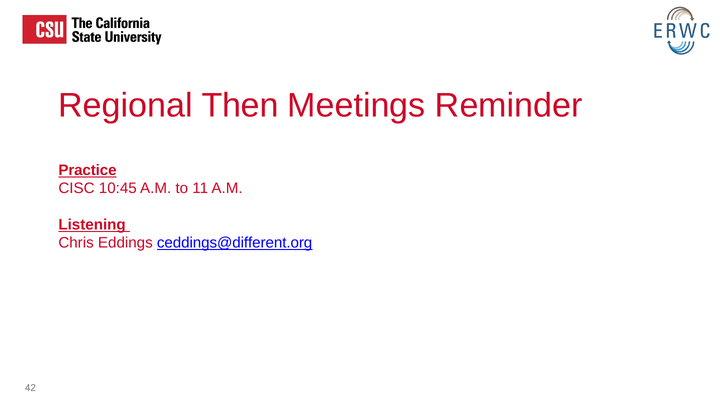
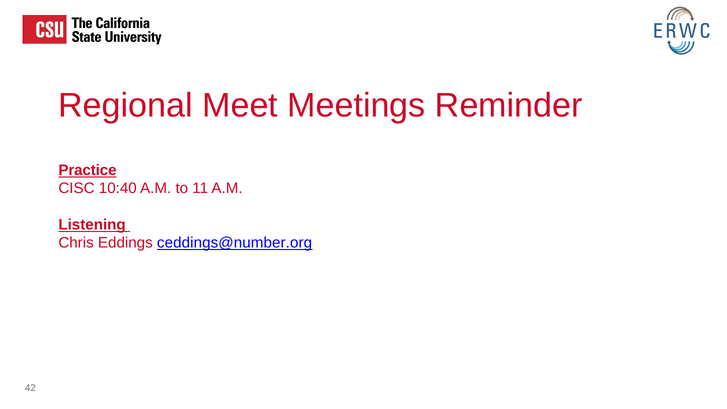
Then: Then -> Meet
10:45: 10:45 -> 10:40
ceddings@different.org: ceddings@different.org -> ceddings@number.org
